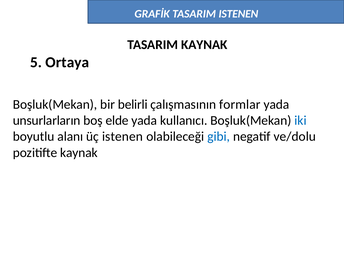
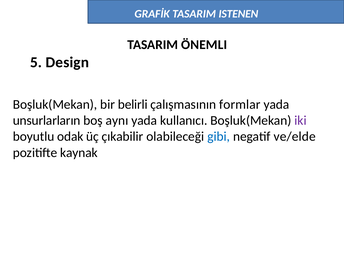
TASARIM KAYNAK: KAYNAK -> ÖNEMLI
Ortaya: Ortaya -> Design
elde: elde -> aynı
iki colour: blue -> purple
alanı: alanı -> odak
üç istenen: istenen -> çıkabilir
ve/dolu: ve/dolu -> ve/elde
